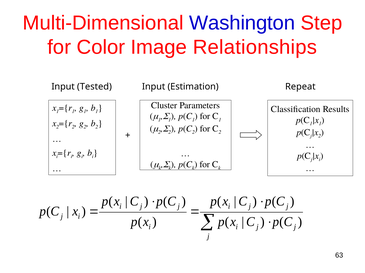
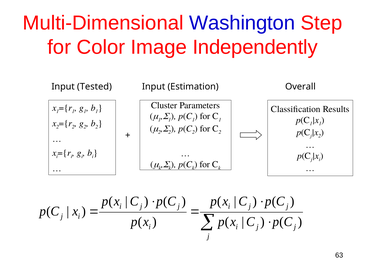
Relationships: Relationships -> Independently
Repeat: Repeat -> Overall
